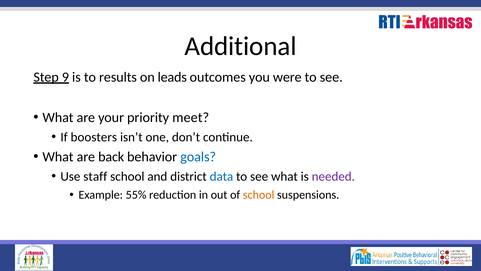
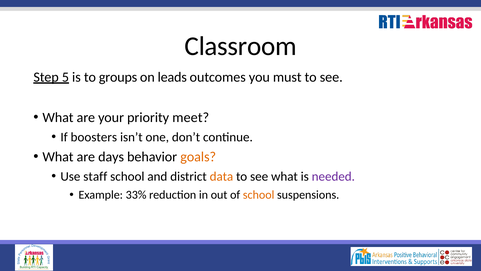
Additional: Additional -> Classroom
9: 9 -> 5
results: results -> groups
were: were -> must
back: back -> days
goals colour: blue -> orange
data colour: blue -> orange
55%: 55% -> 33%
